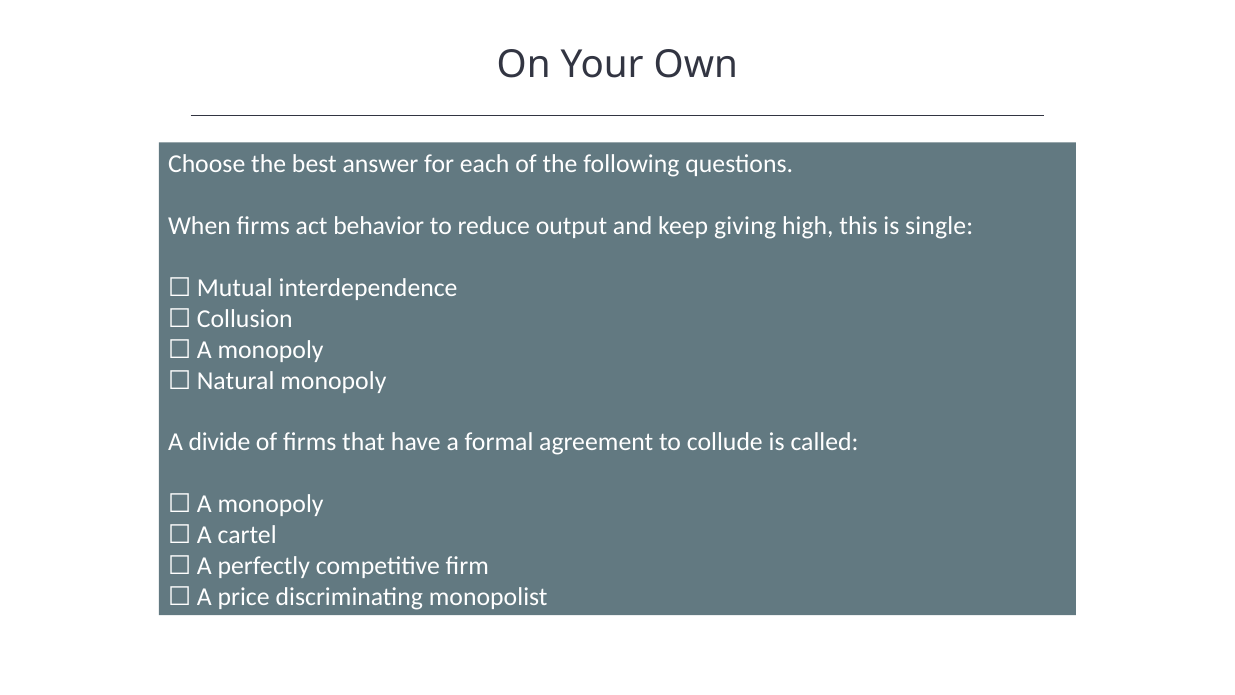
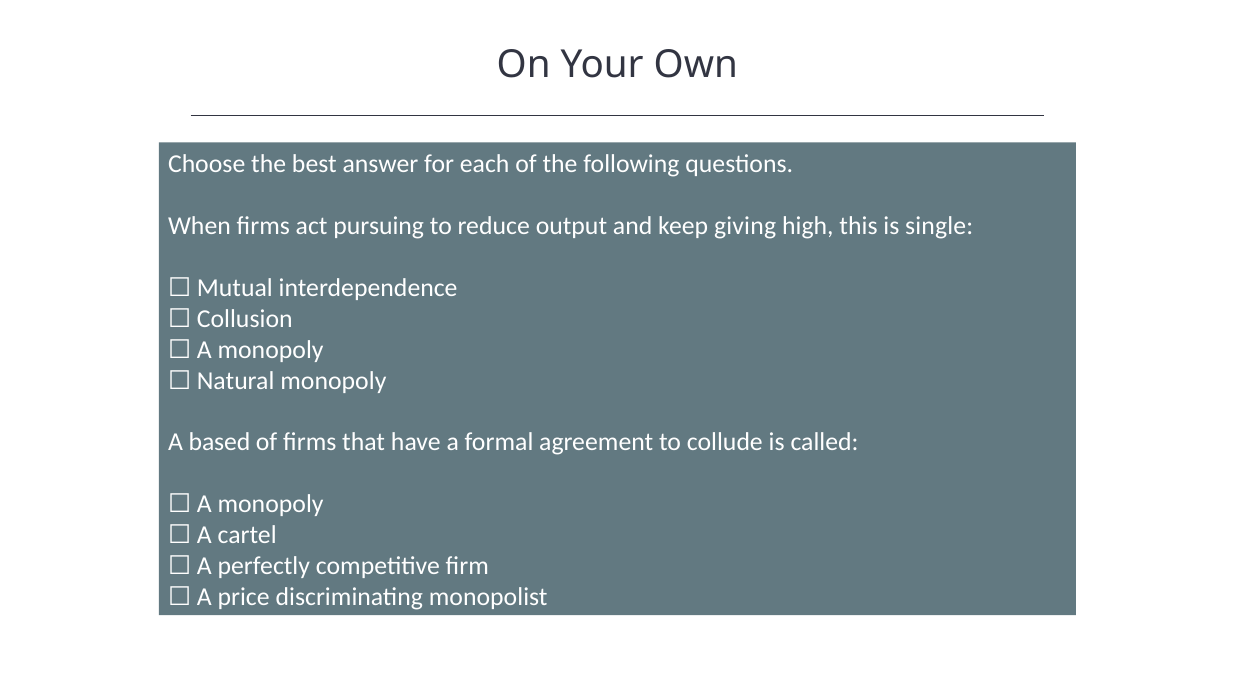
behavior: behavior -> pursuing
divide: divide -> based
